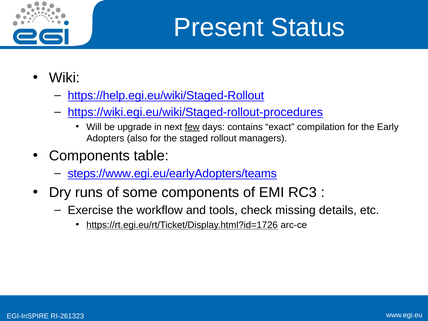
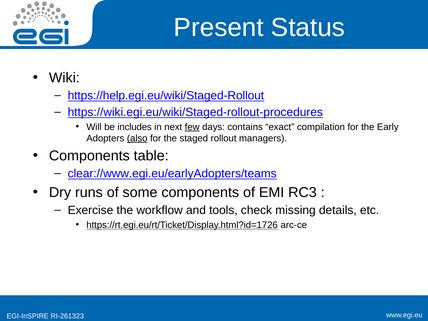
upgrade: upgrade -> includes
also underline: none -> present
steps://www.egi.eu/earlyAdopters/teams: steps://www.egi.eu/earlyAdopters/teams -> clear://www.egi.eu/earlyAdopters/teams
